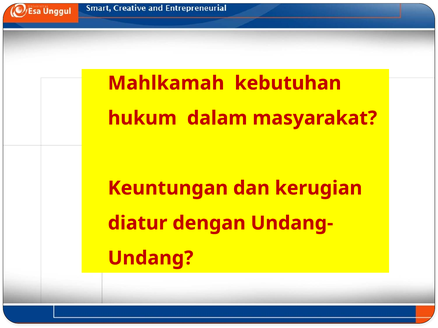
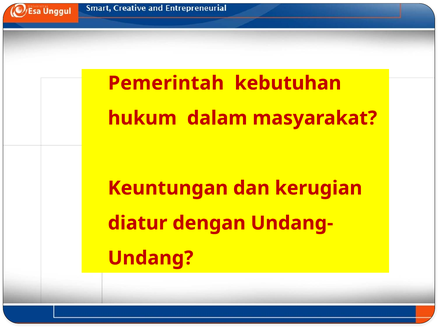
Mahlkamah: Mahlkamah -> Pemerintah
